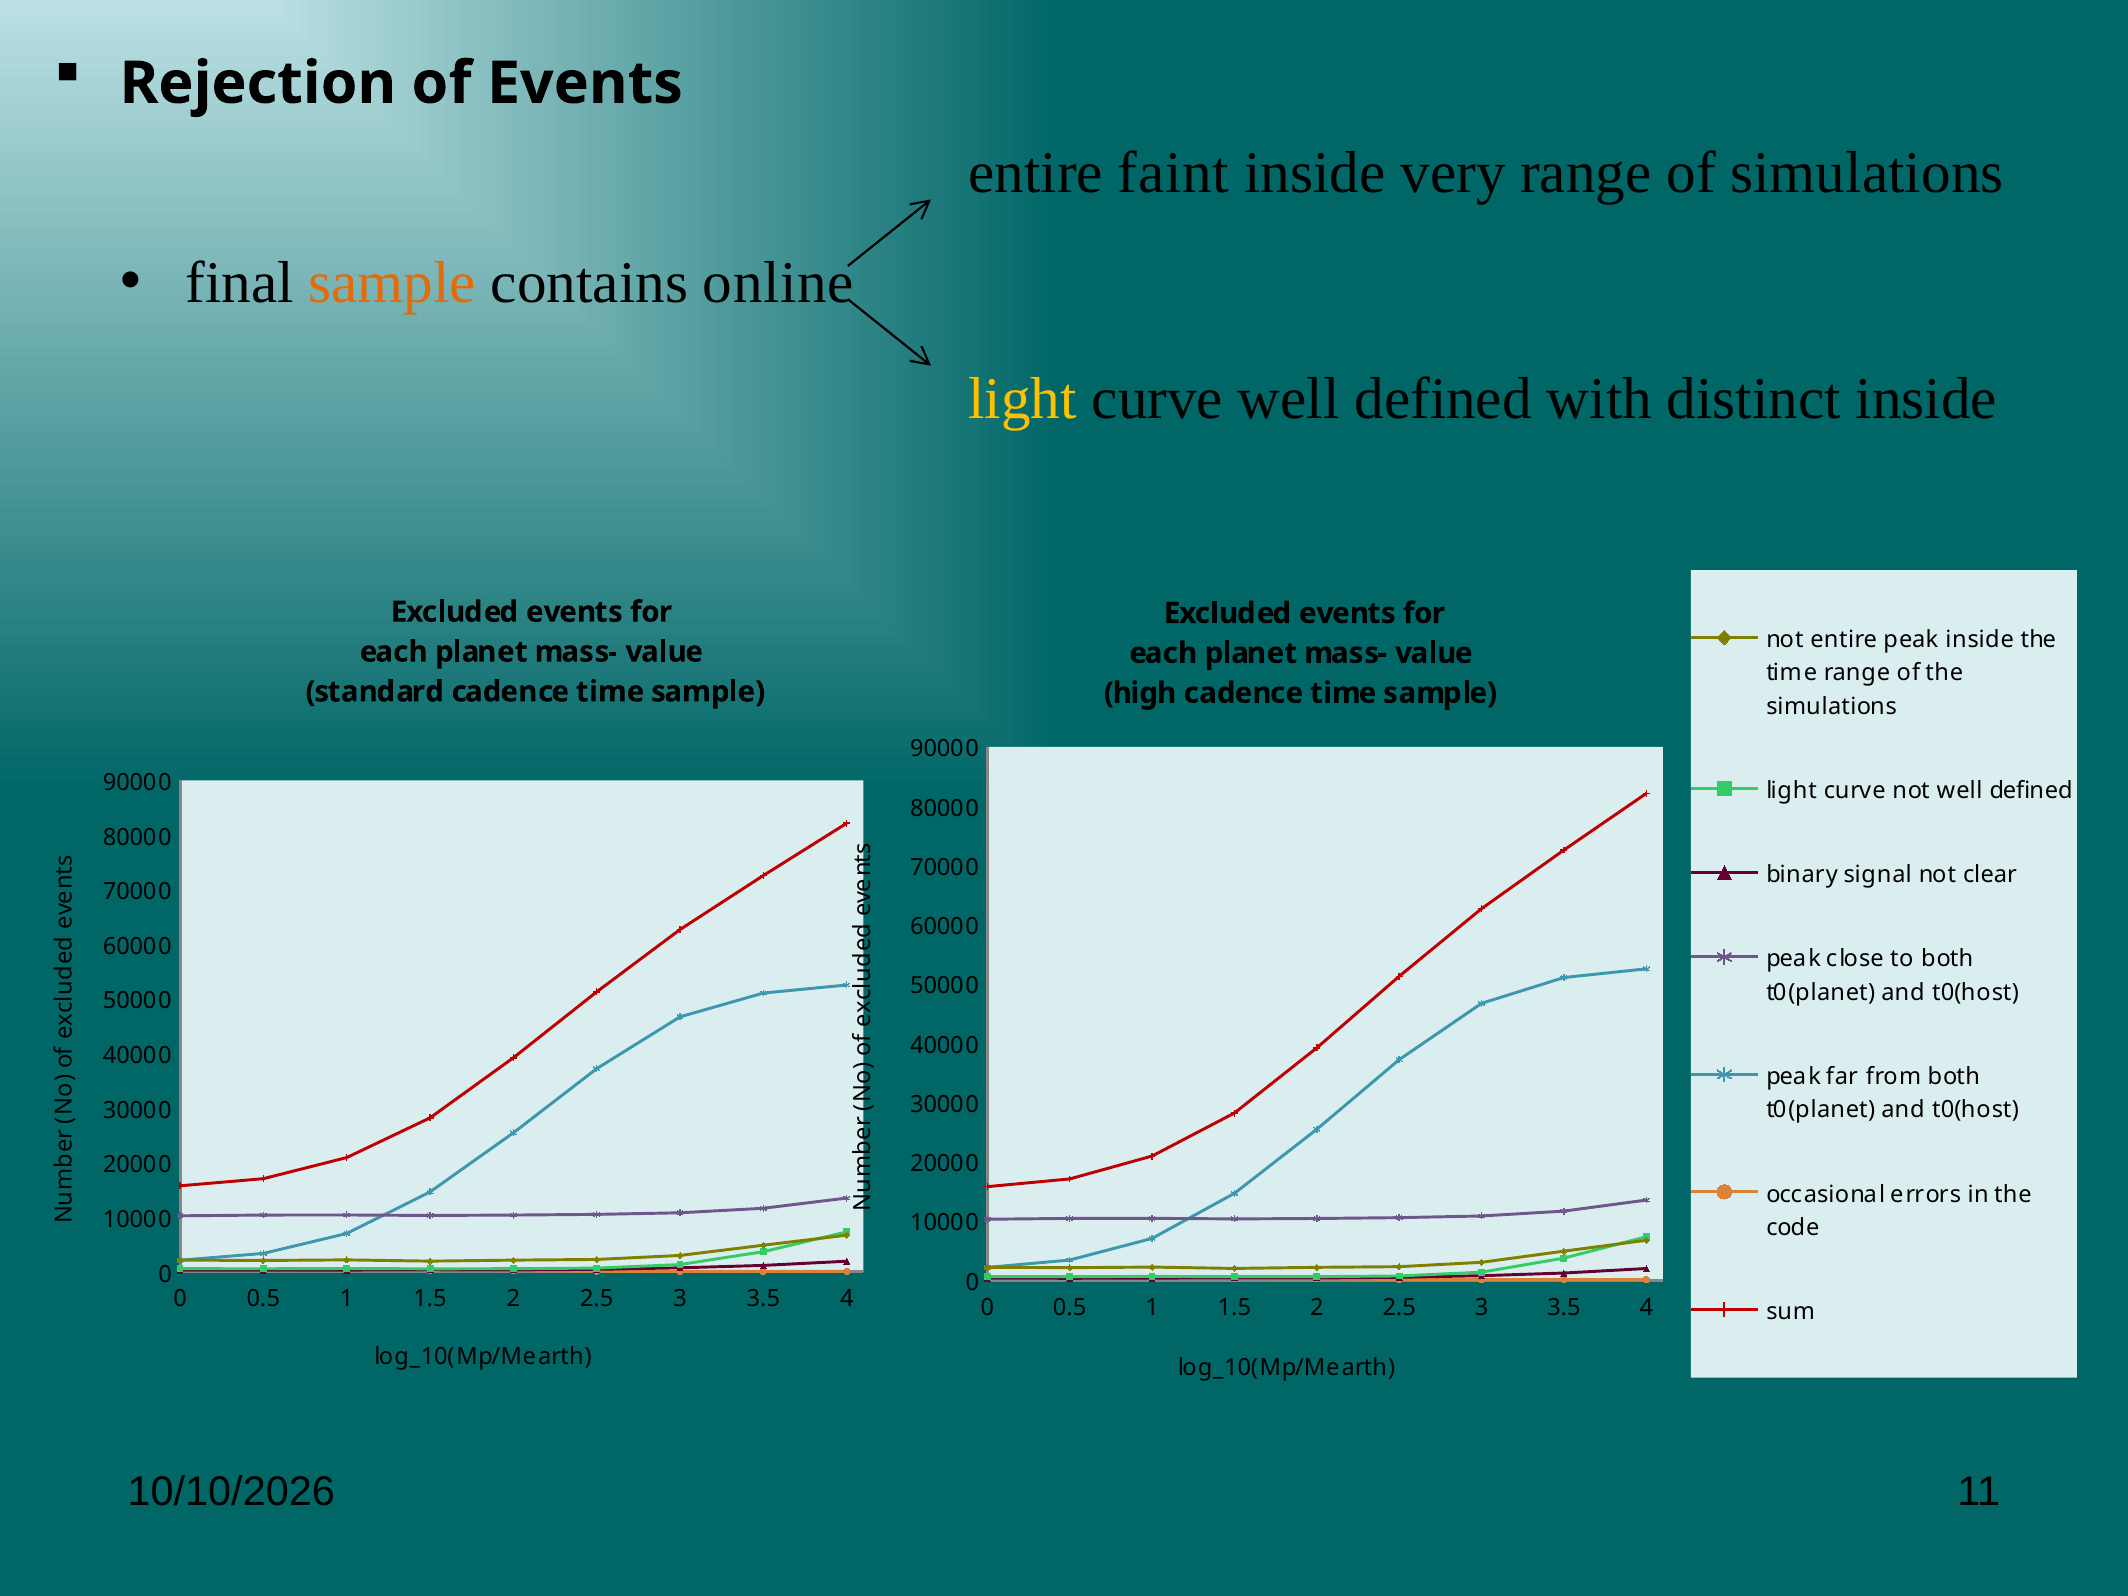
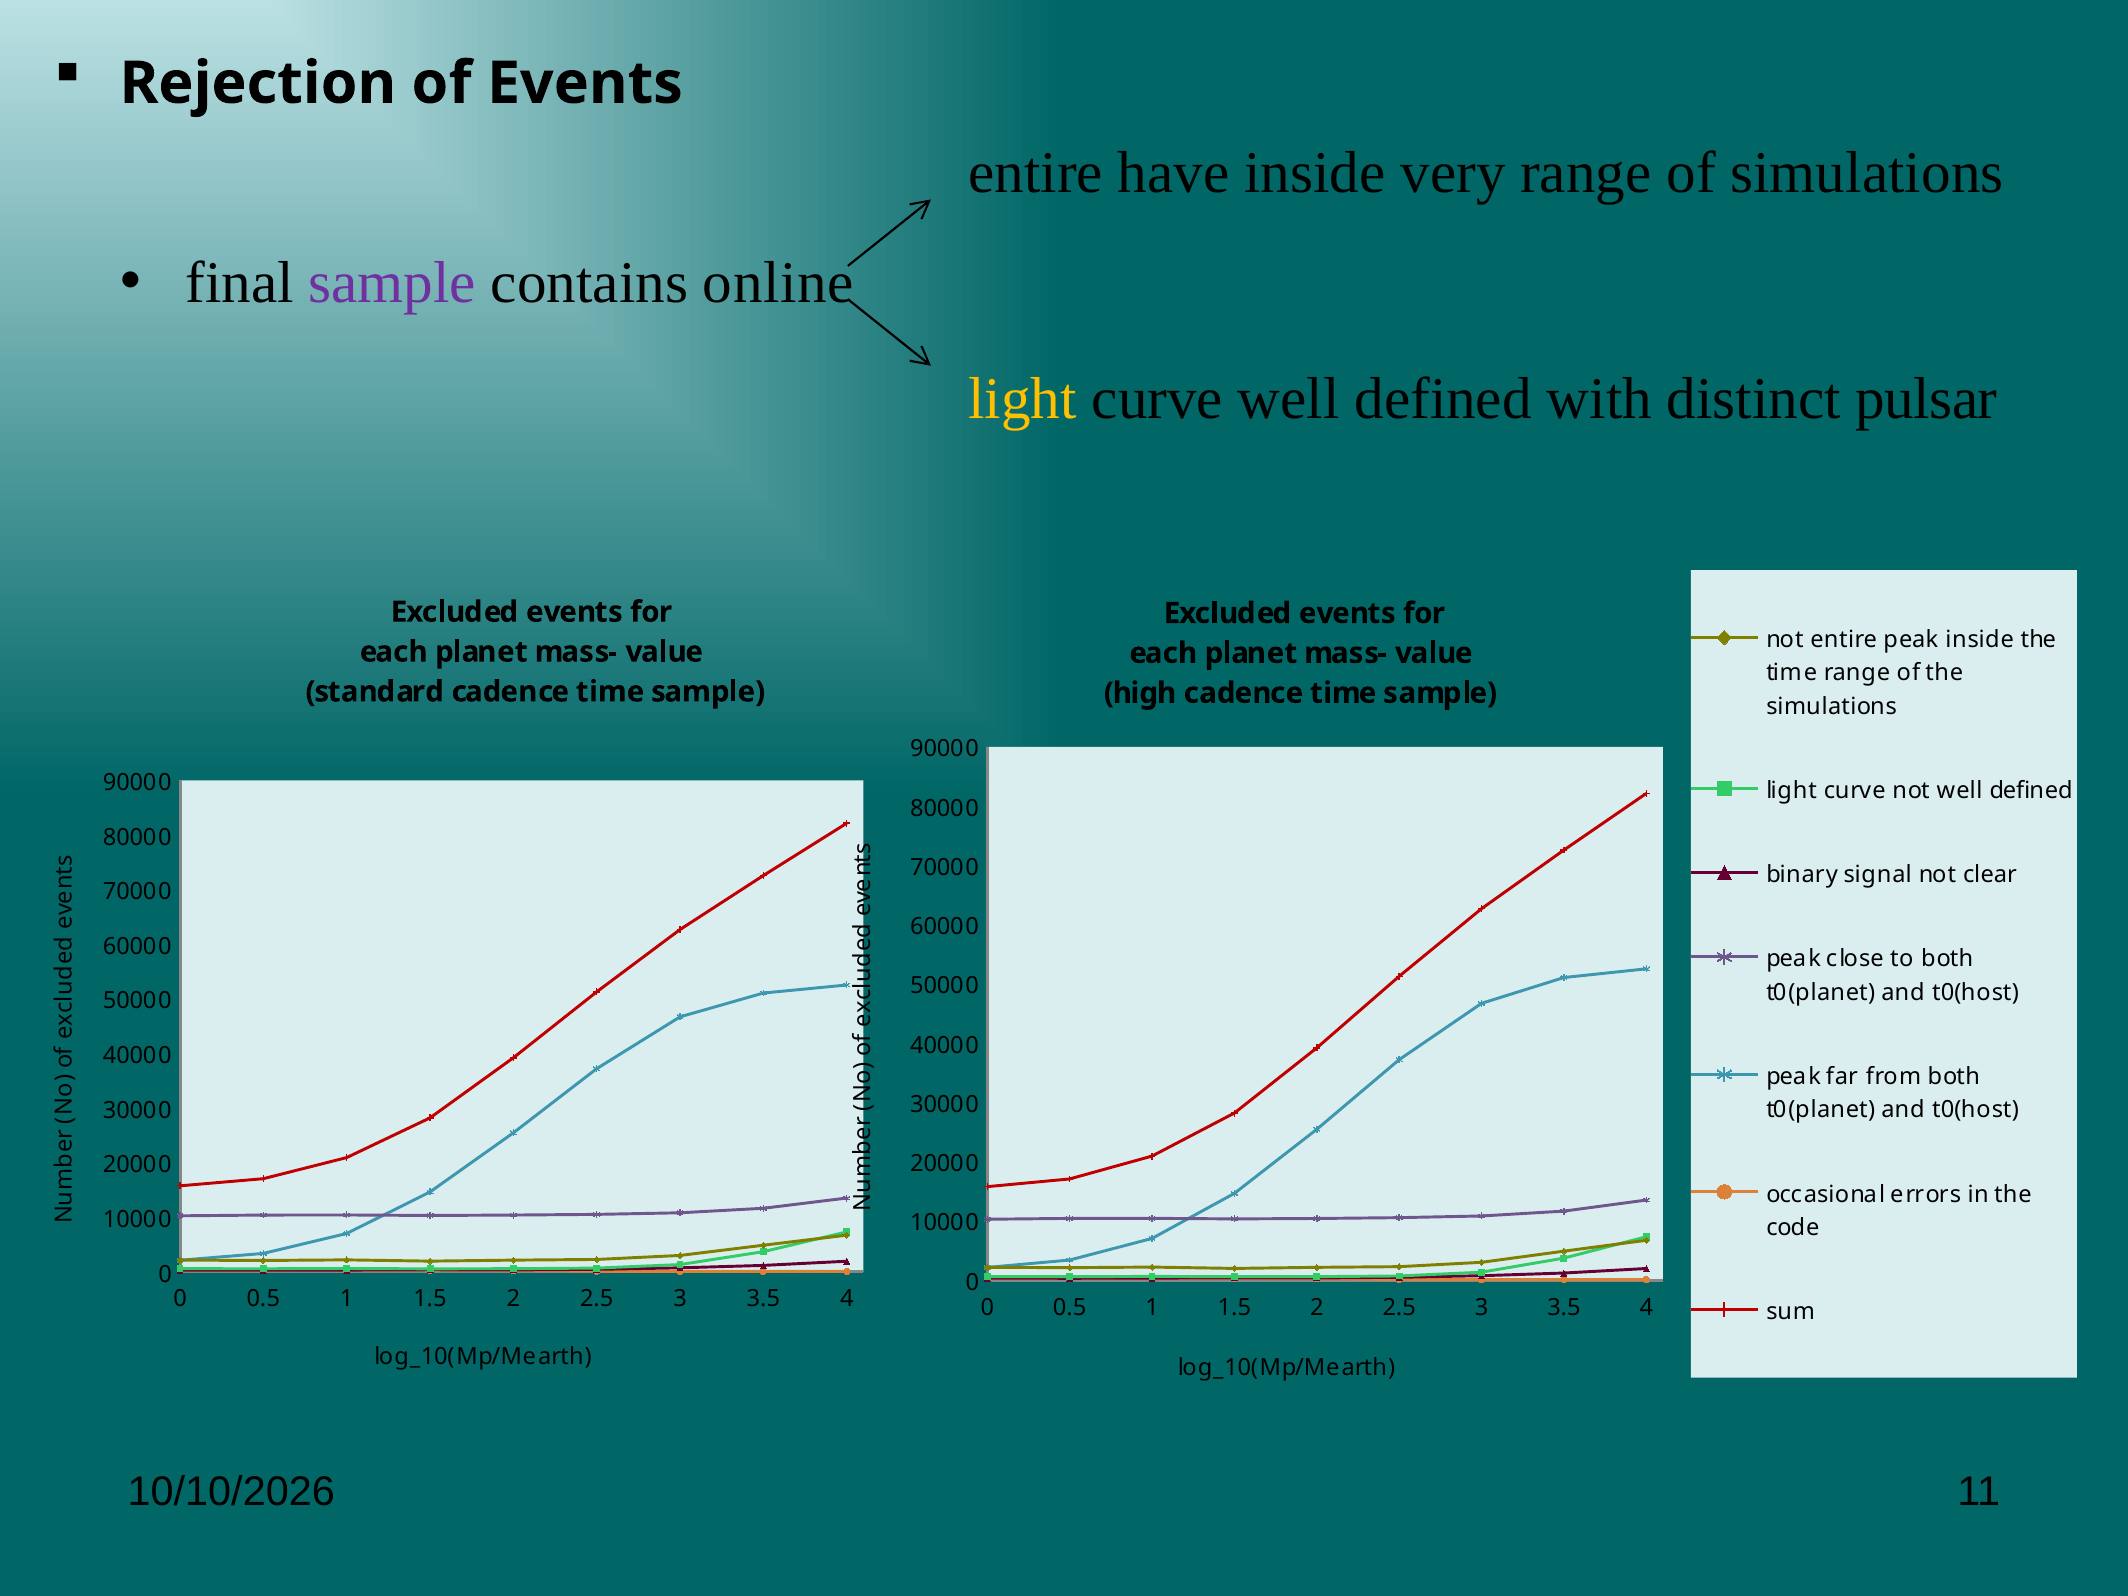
faint: faint -> have
sample at (392, 283) colour: orange -> purple
distinct inside: inside -> pulsar
